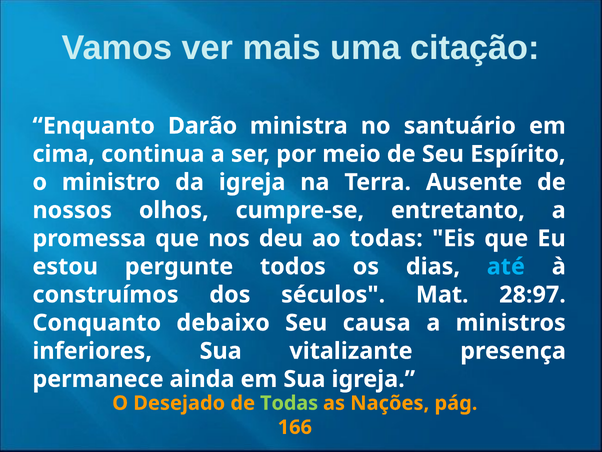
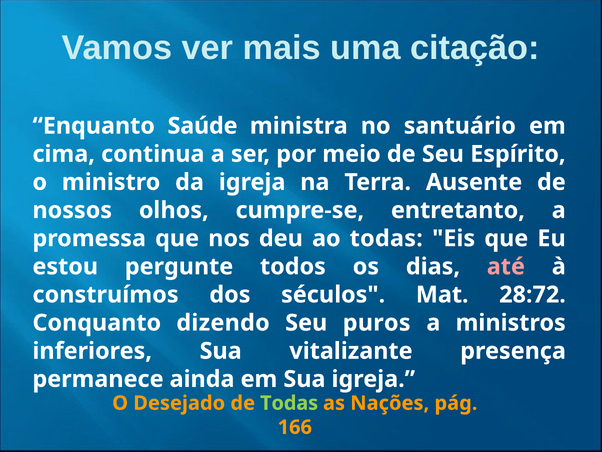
Darão: Darão -> Saúde
até colour: light blue -> pink
28:97: 28:97 -> 28:72
debaixo: debaixo -> dizendo
causa: causa -> puros
